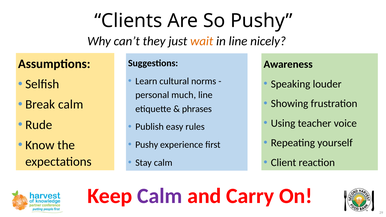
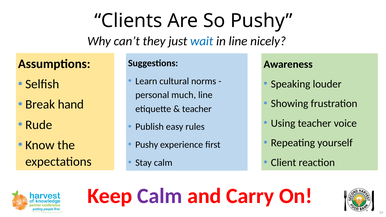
wait colour: orange -> blue
Break calm: calm -> hand
phrases at (197, 109): phrases -> teacher
